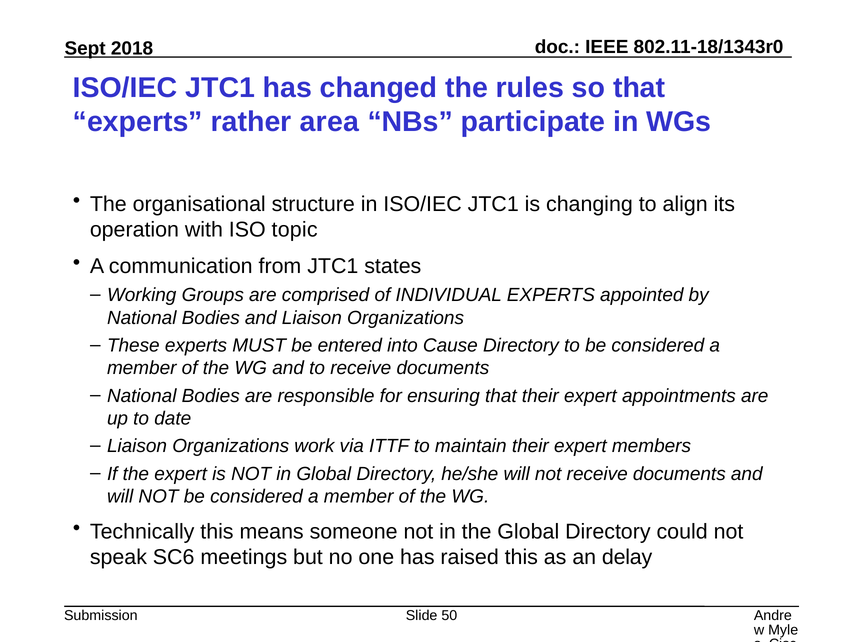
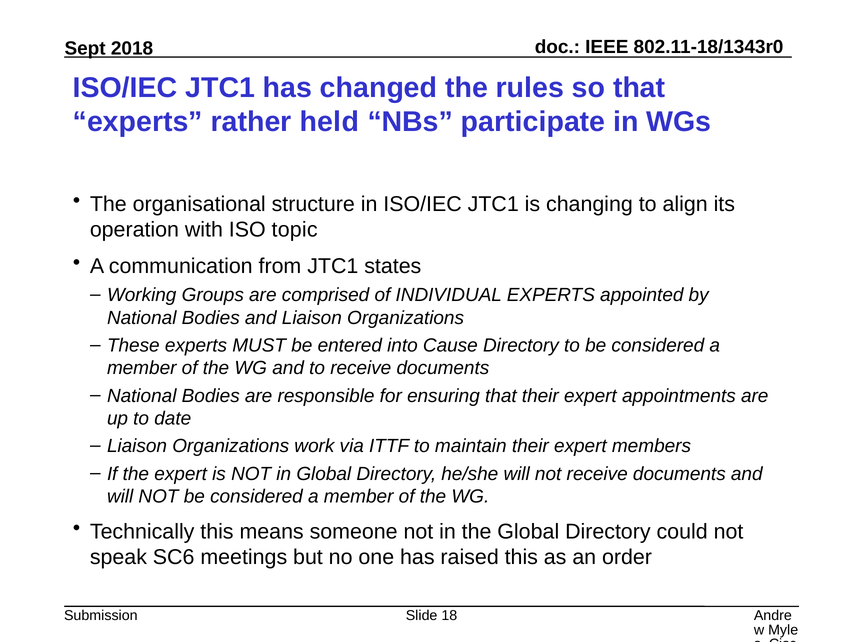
area: area -> held
delay: delay -> order
50: 50 -> 18
